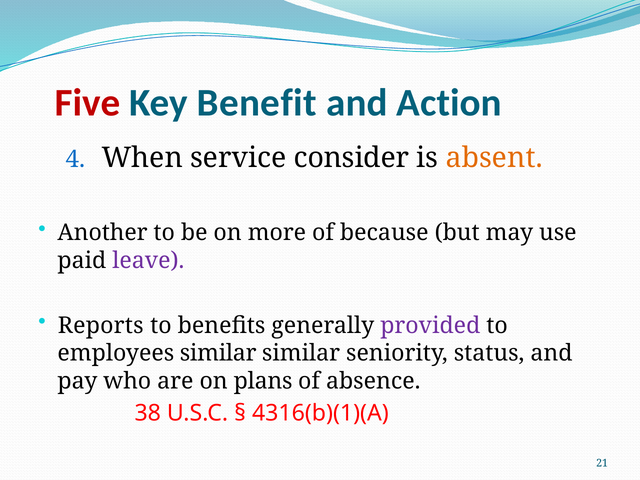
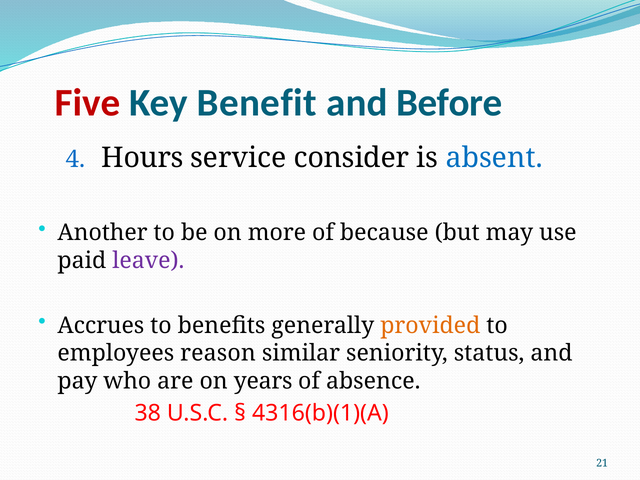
Action: Action -> Before
When: When -> Hours
absent colour: orange -> blue
Reports: Reports -> Accrues
provided colour: purple -> orange
employees similar: similar -> reason
plans: plans -> years
